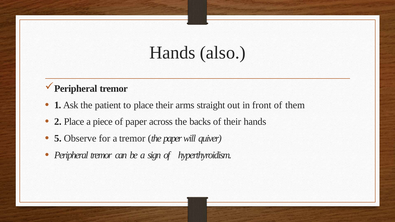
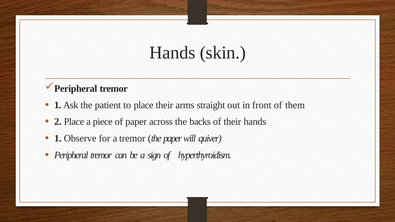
also: also -> skin
5 at (58, 139): 5 -> 1
